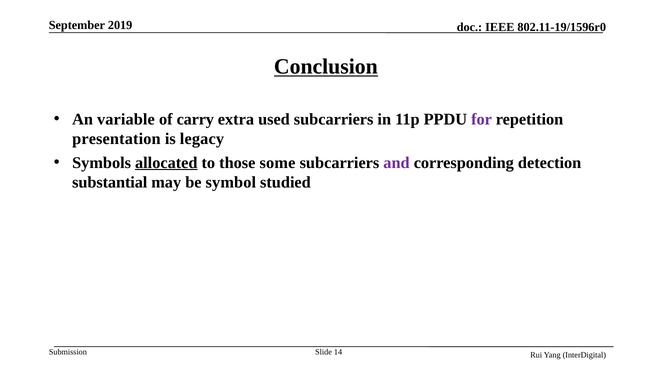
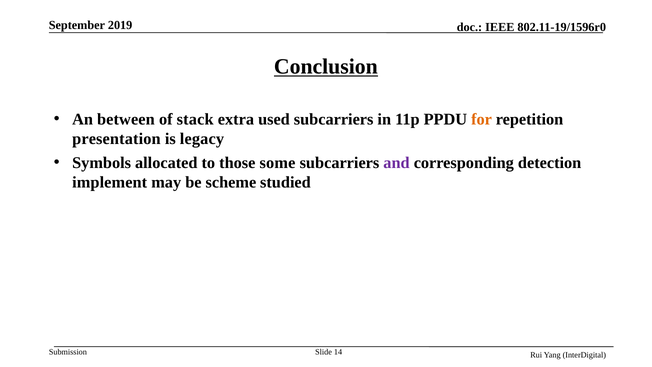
variable: variable -> between
carry: carry -> stack
for colour: purple -> orange
allocated underline: present -> none
substantial: substantial -> implement
symbol: symbol -> scheme
